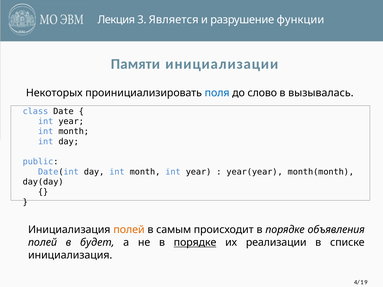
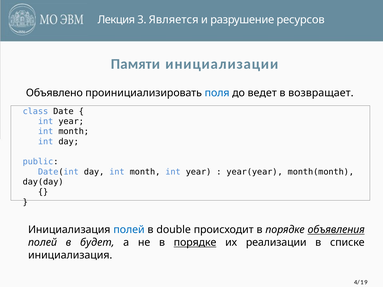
функции: функции -> ресурсов
Некоторых: Некоторых -> Объявлено
слово: слово -> ведет
вызывалась: вызывалась -> возвращает
полей at (129, 230) colour: orange -> blue
самым: самым -> double
объявления underline: none -> present
